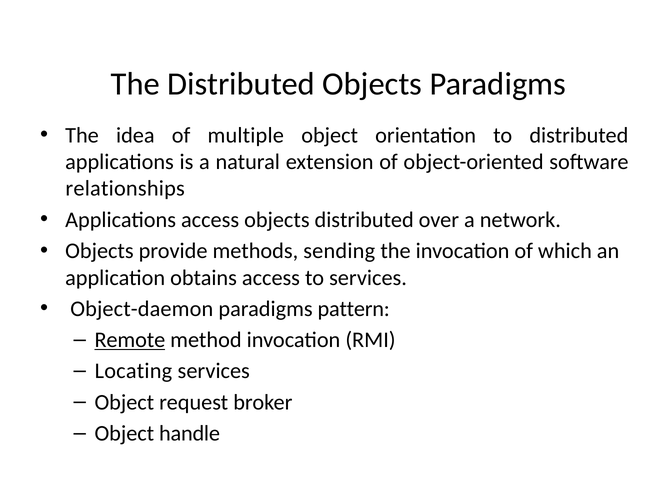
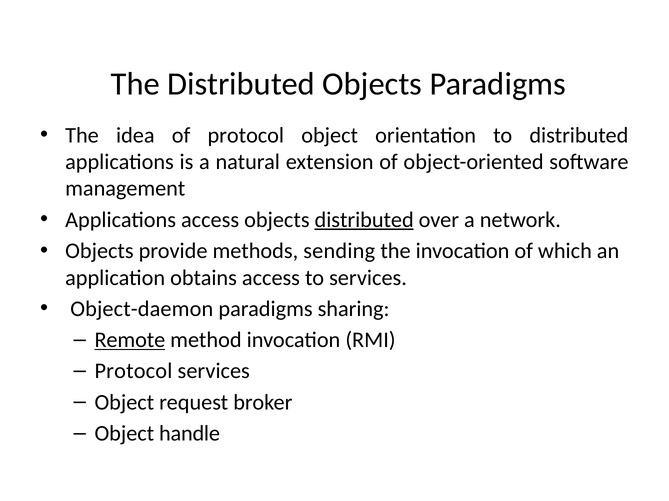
of multiple: multiple -> protocol
relationships: relationships -> management
distributed at (364, 220) underline: none -> present
pattern: pattern -> sharing
Locating at (133, 372): Locating -> Protocol
